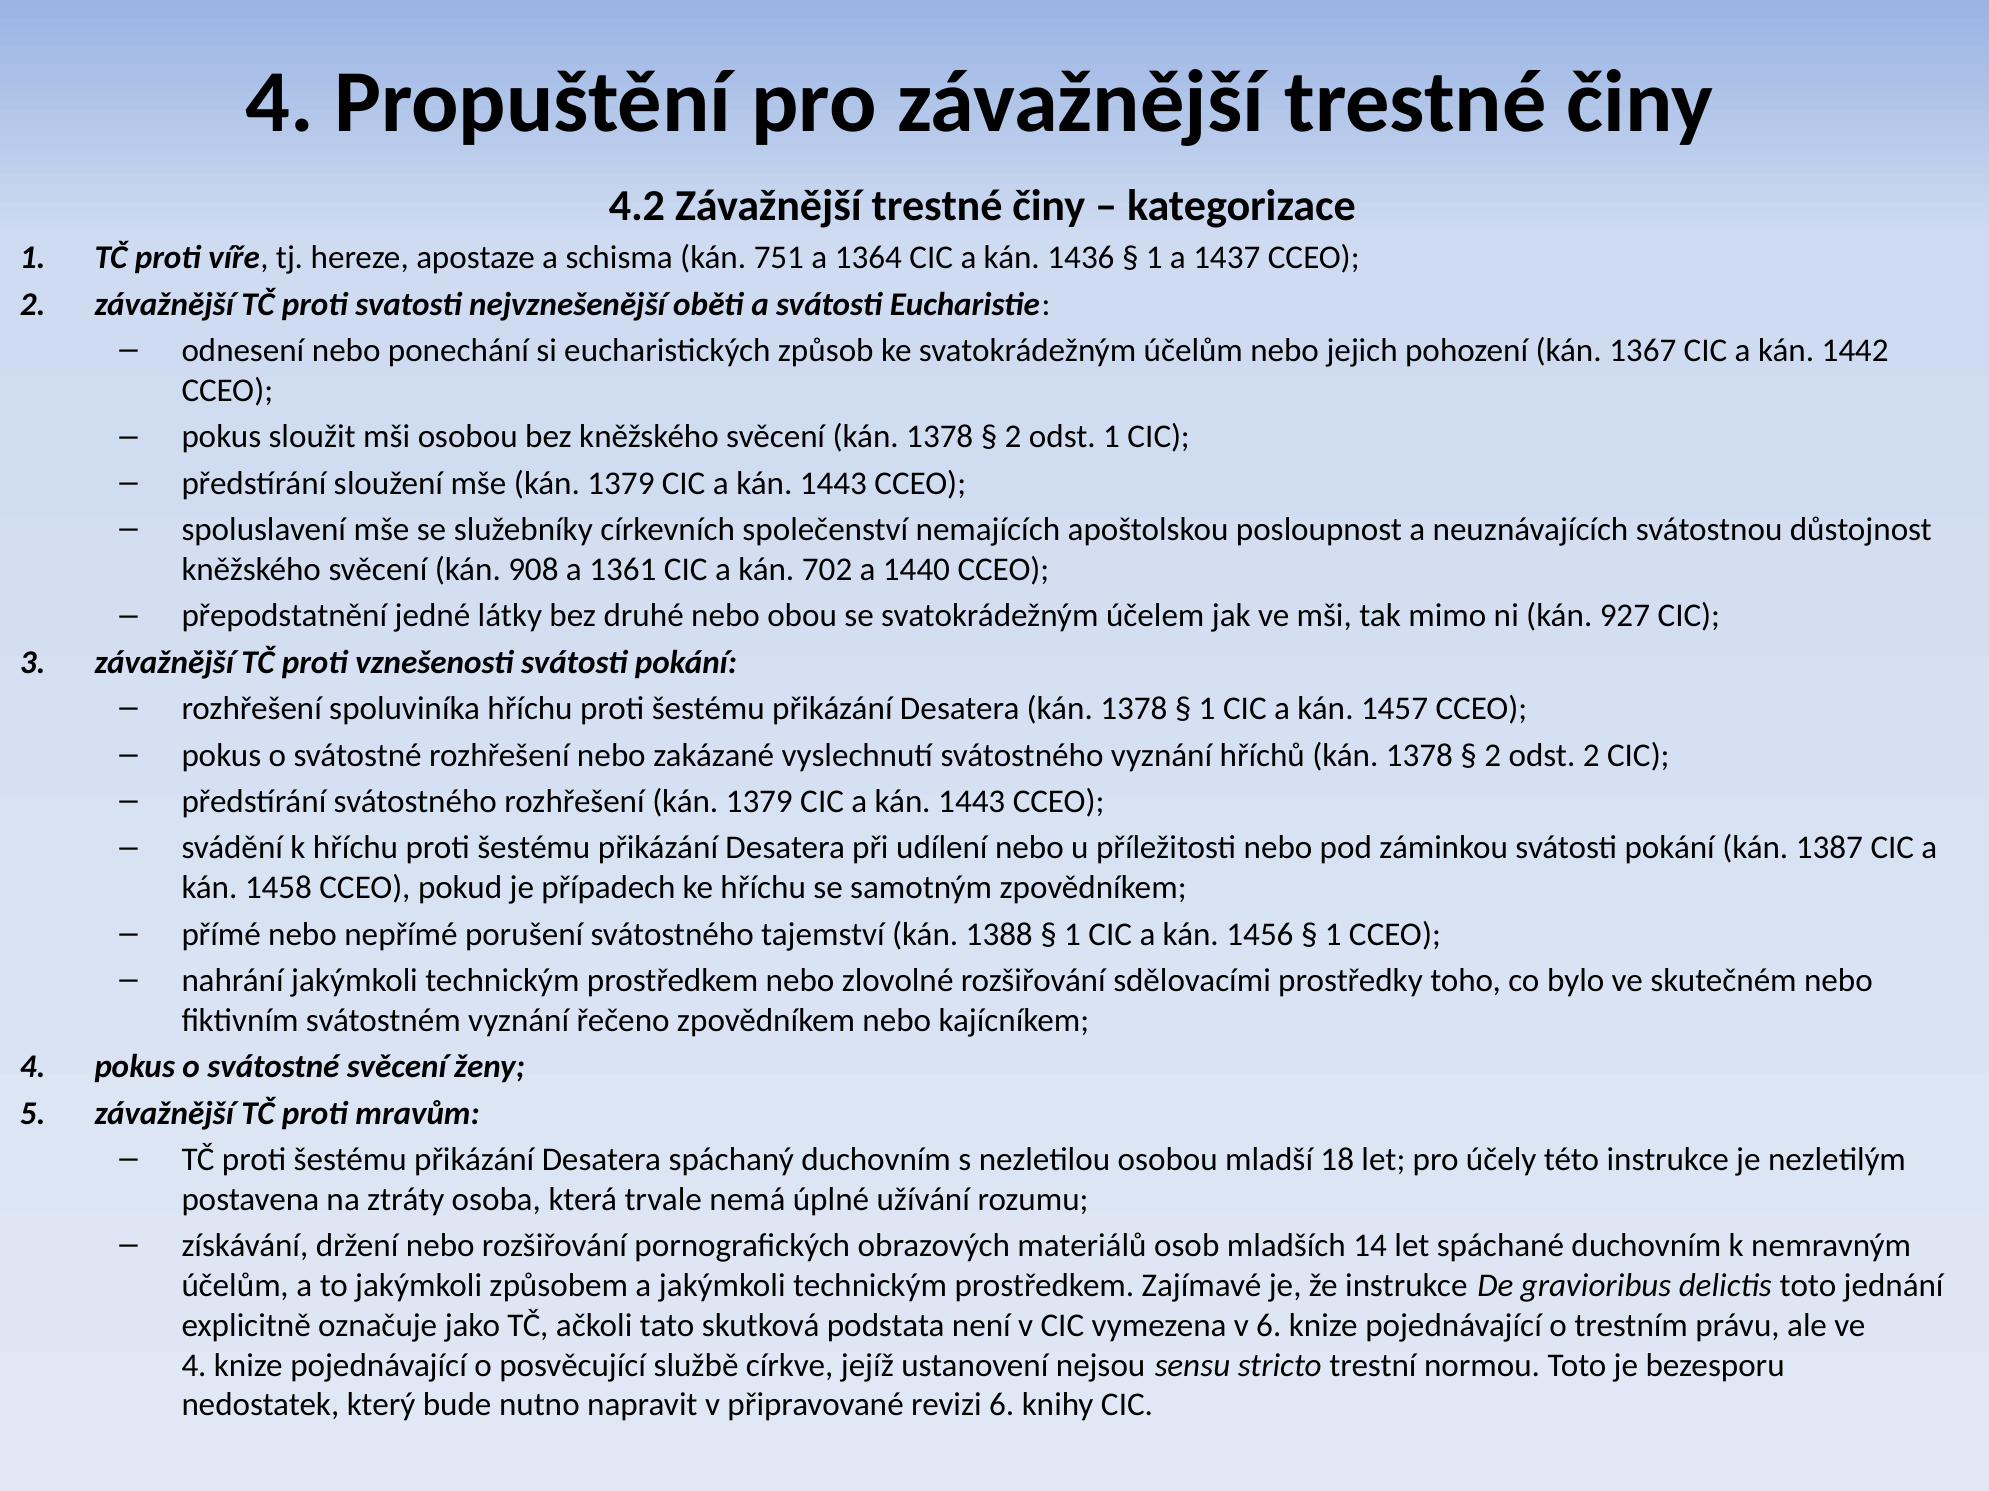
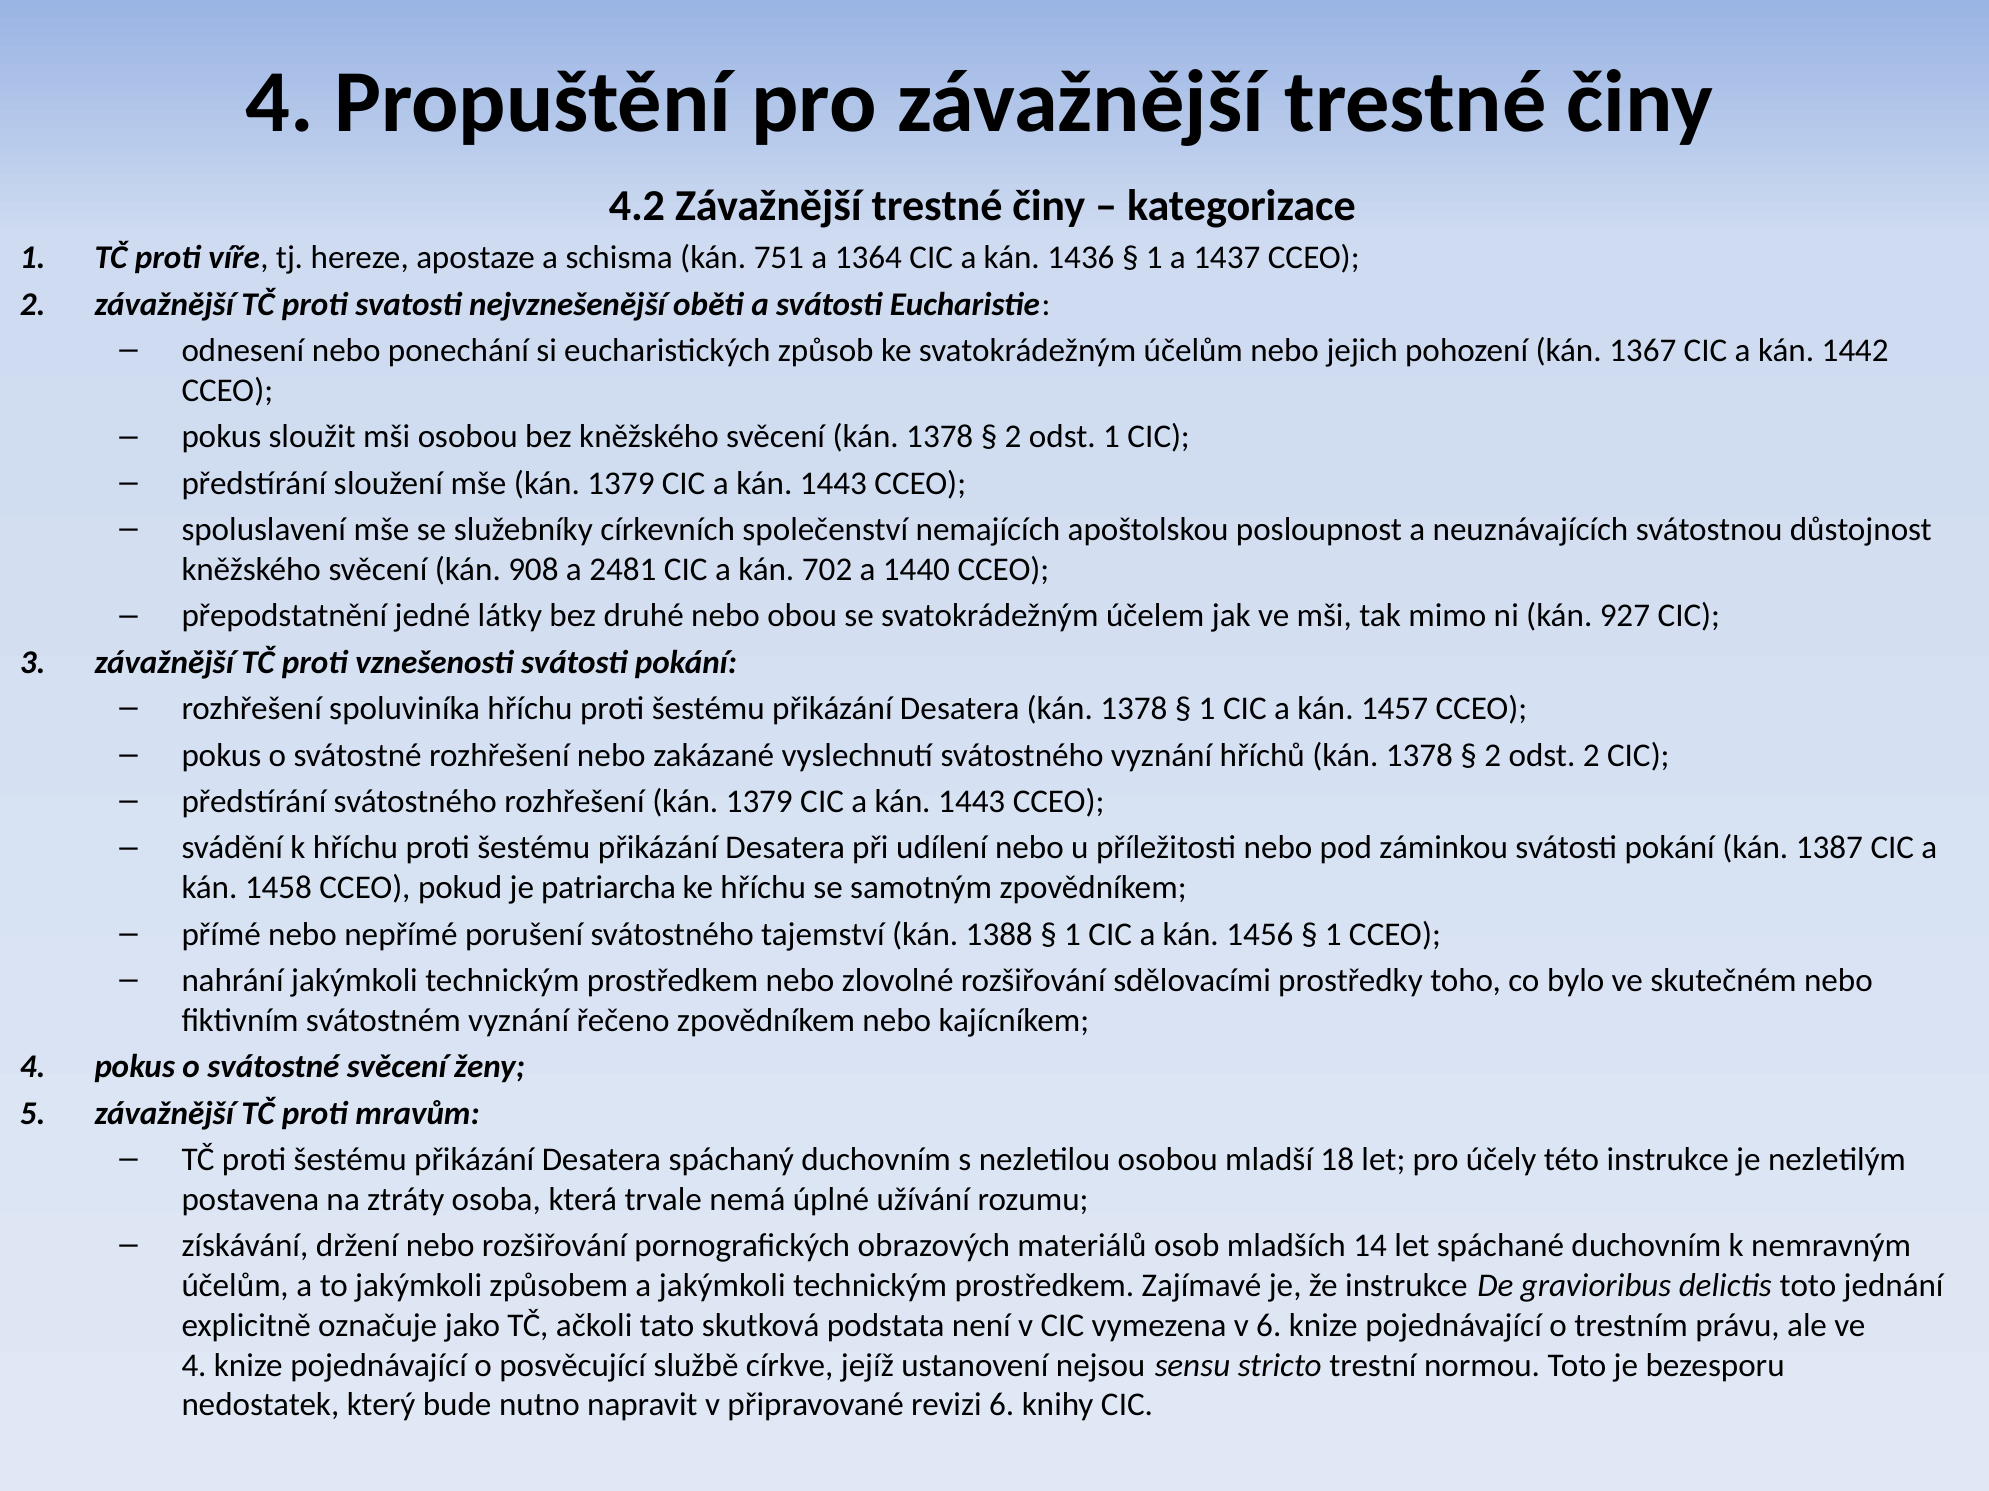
1361: 1361 -> 2481
případech: případech -> patriarcha
